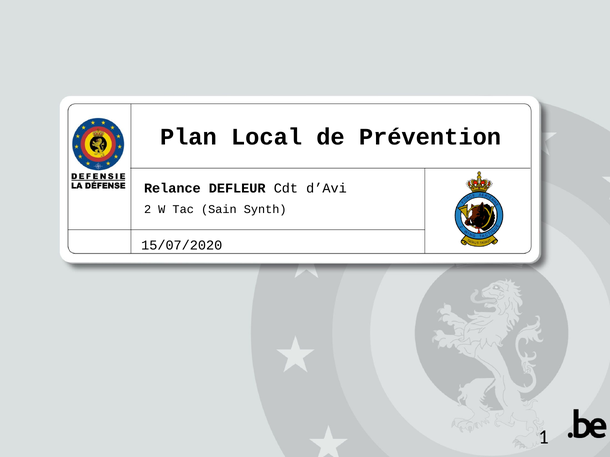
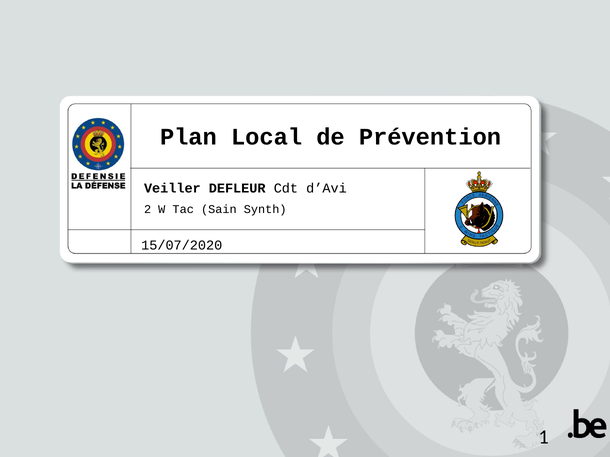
Relance: Relance -> Veiller
